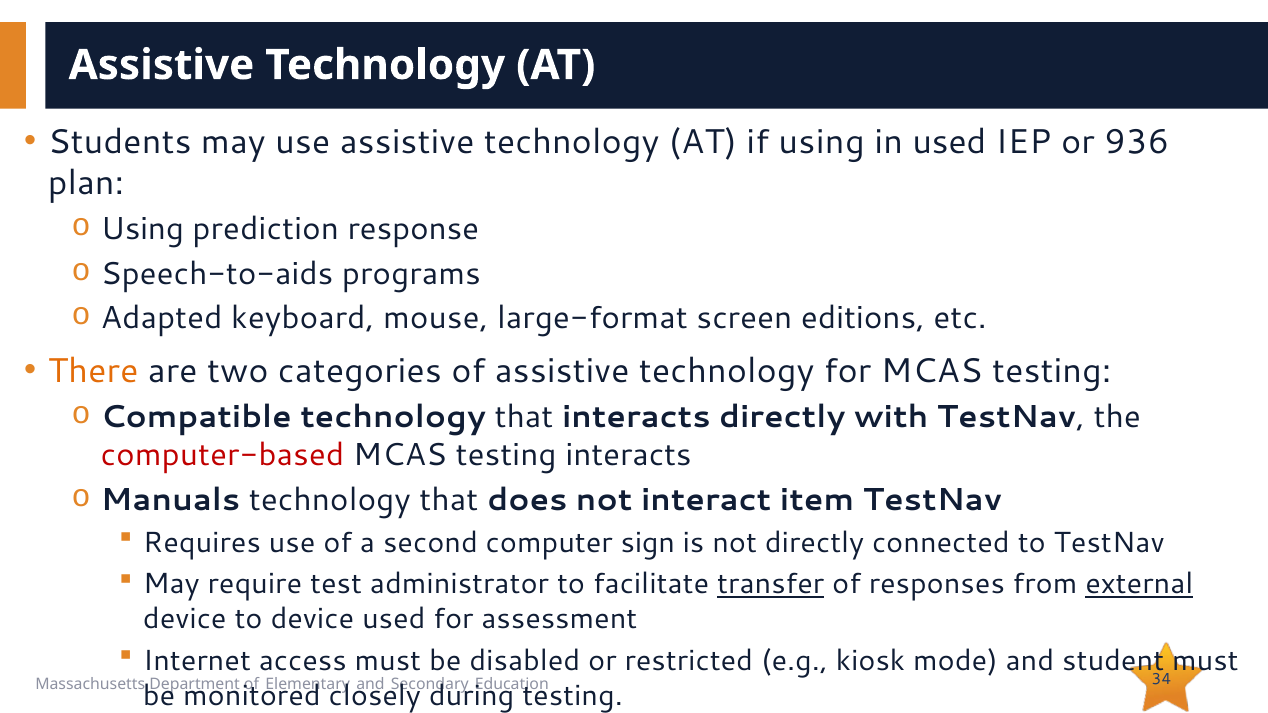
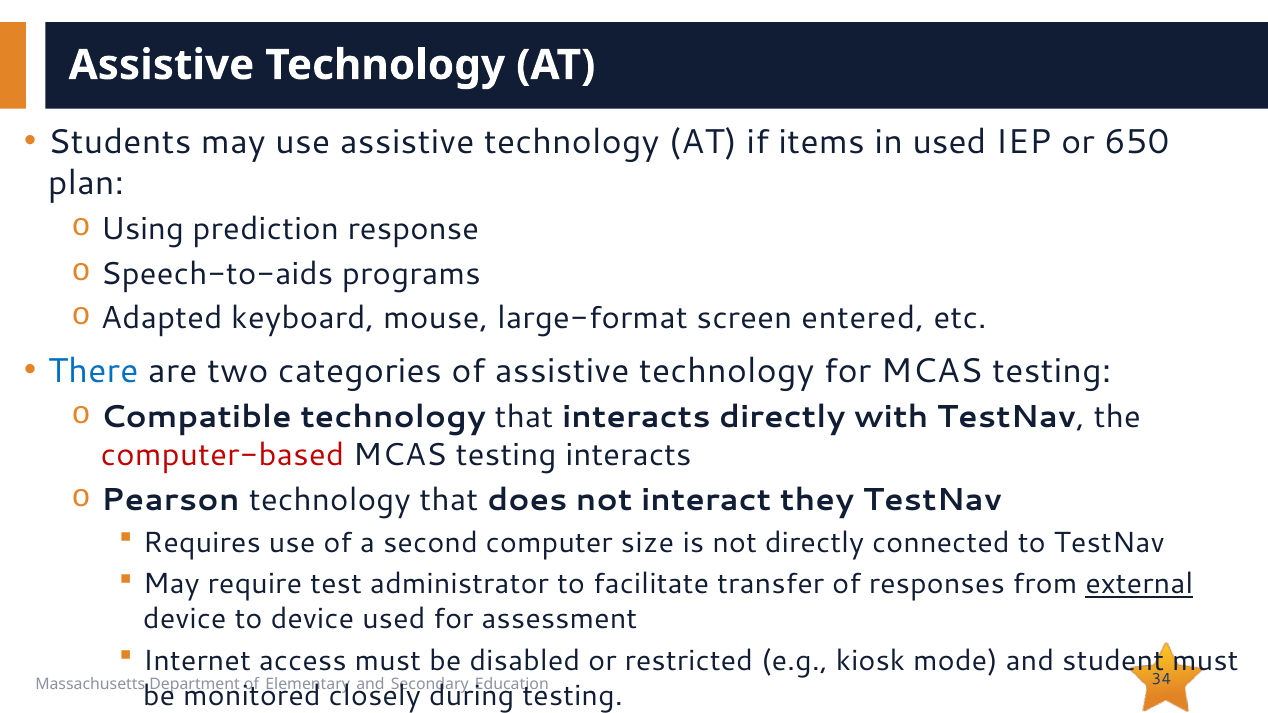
if using: using -> items
936: 936 -> 650
editions: editions -> entered
There colour: orange -> blue
Manuals: Manuals -> Pearson
item: item -> they
sign: sign -> size
transfer underline: present -> none
